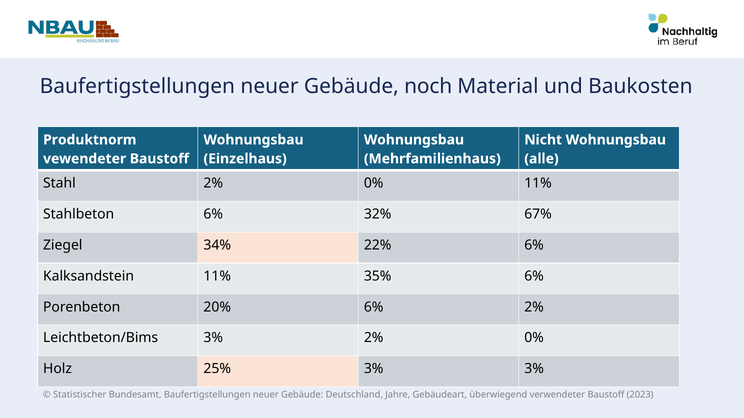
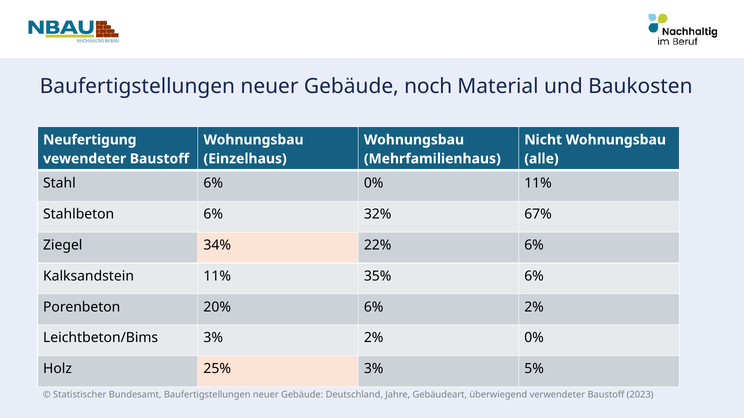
Produktnorm: Produktnorm -> Neufertigung
Stahl 2%: 2% -> 6%
3% 3%: 3% -> 5%
